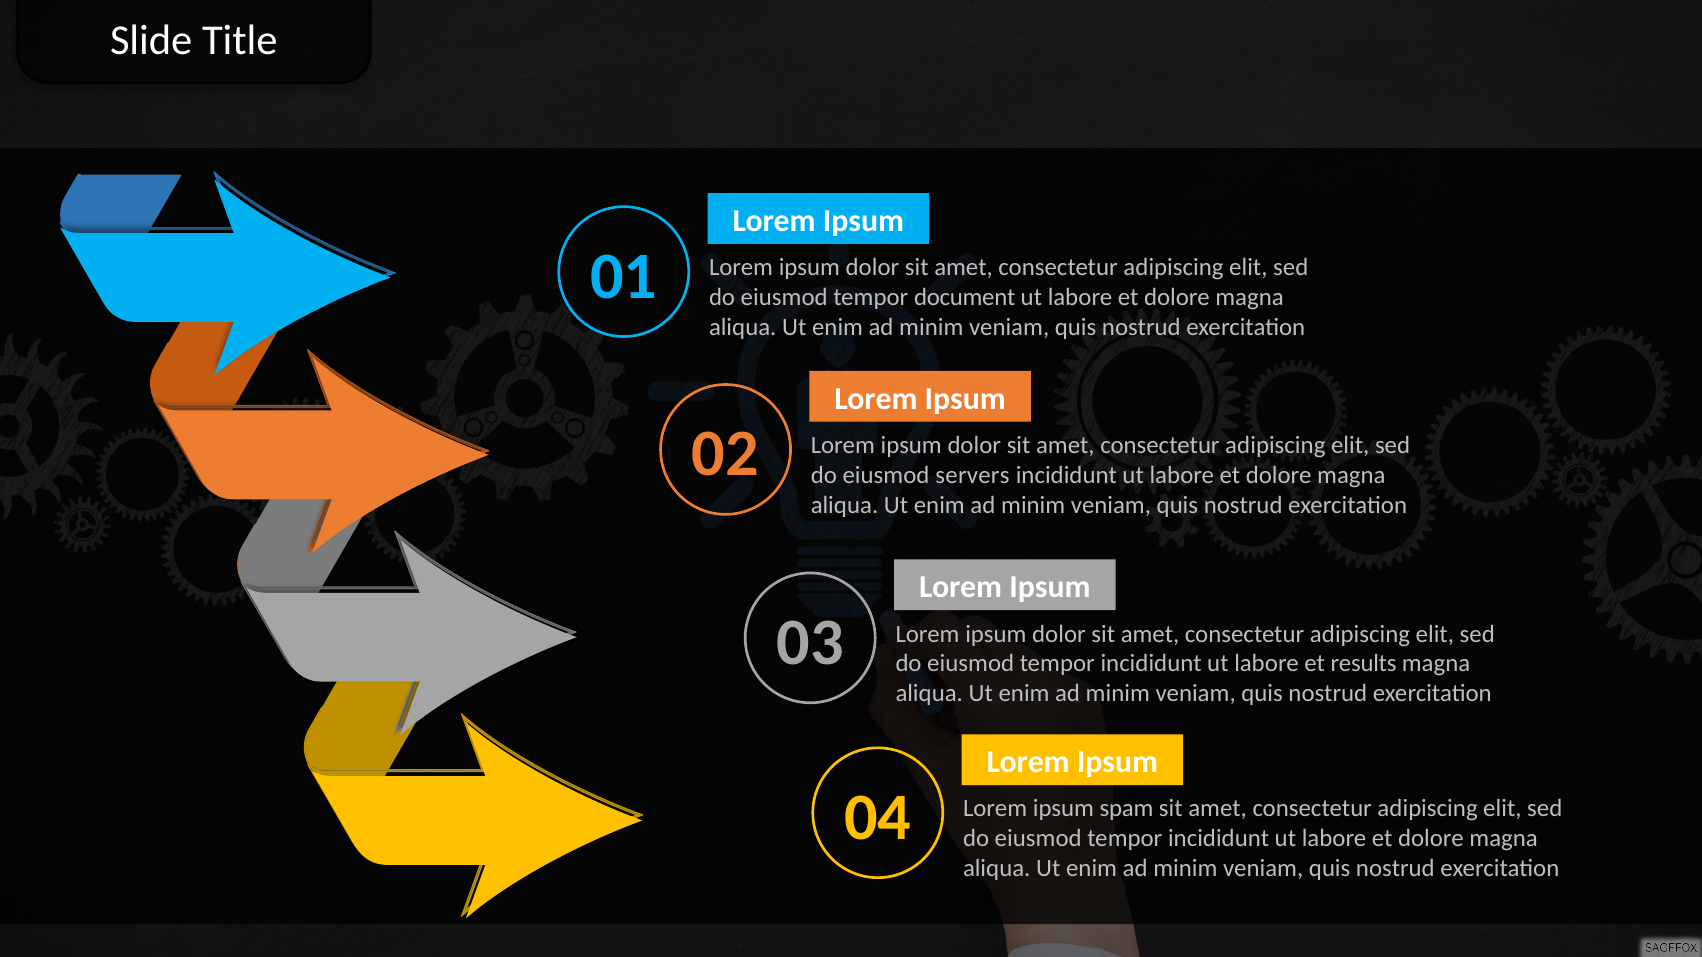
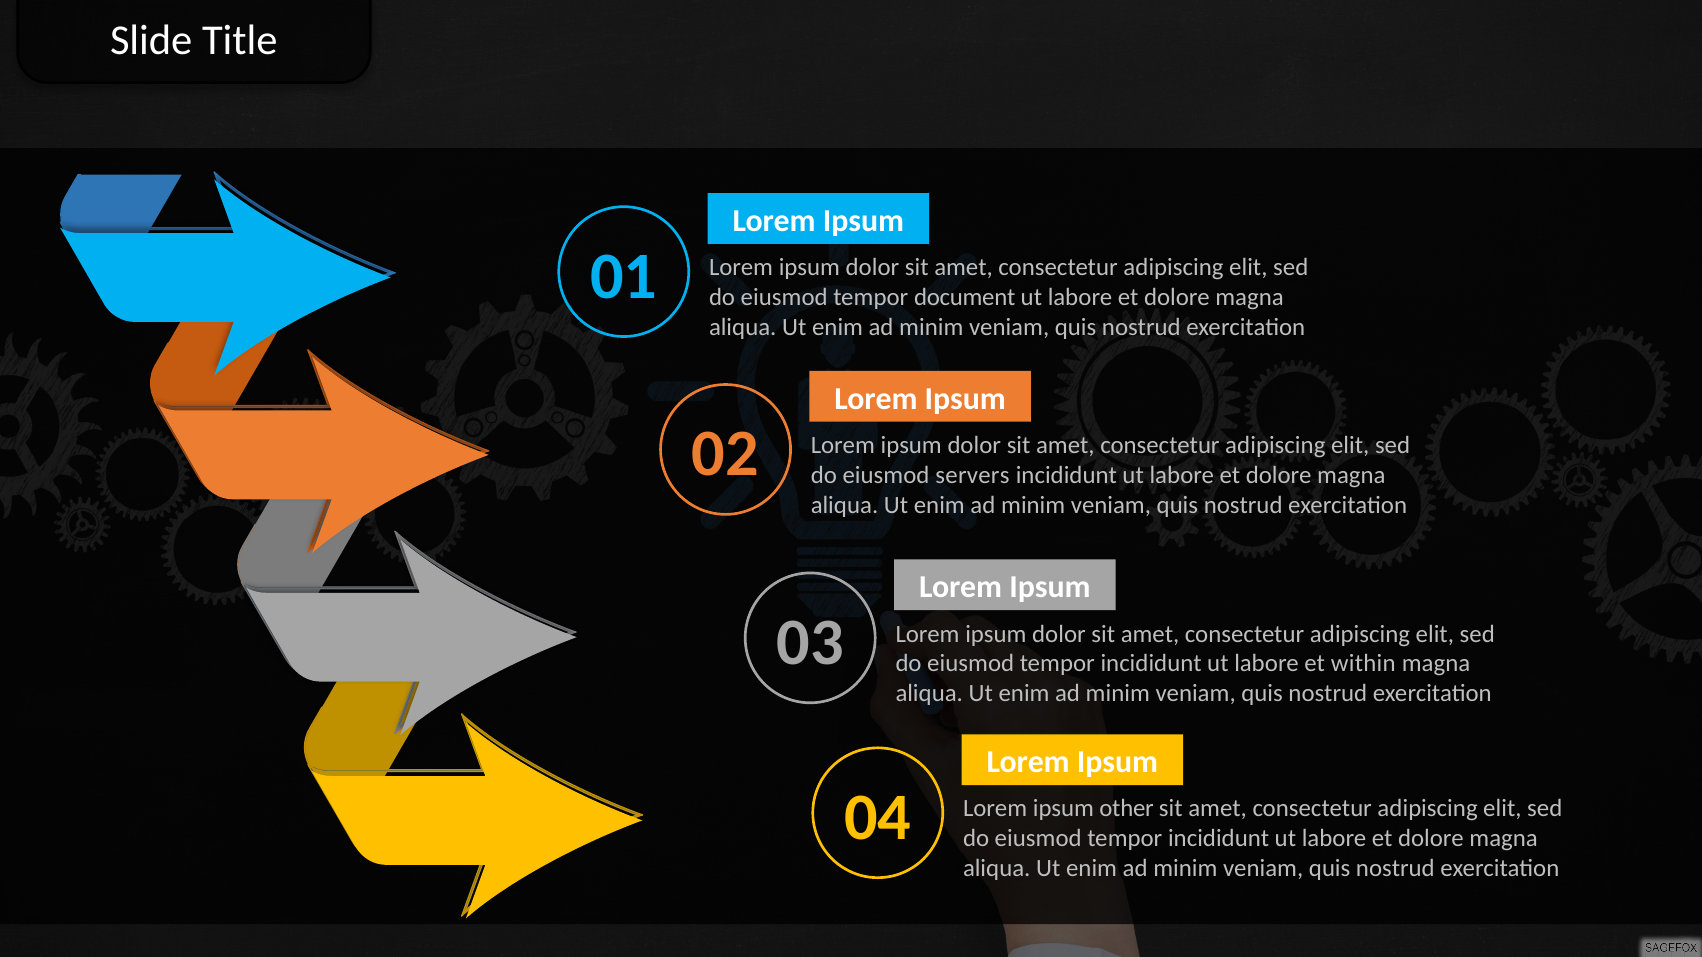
results: results -> within
spam: spam -> other
